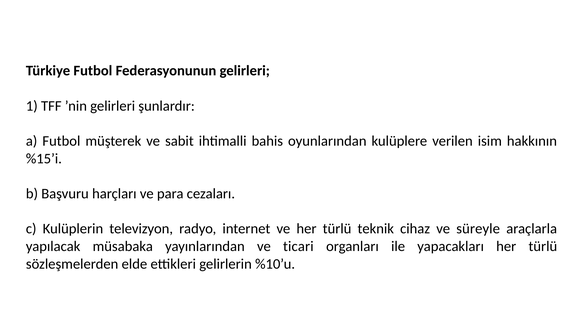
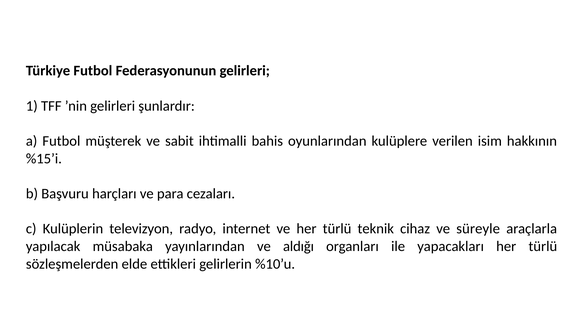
ticari: ticari -> aldığı
